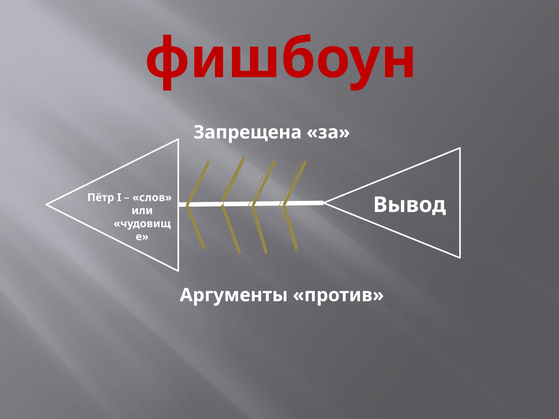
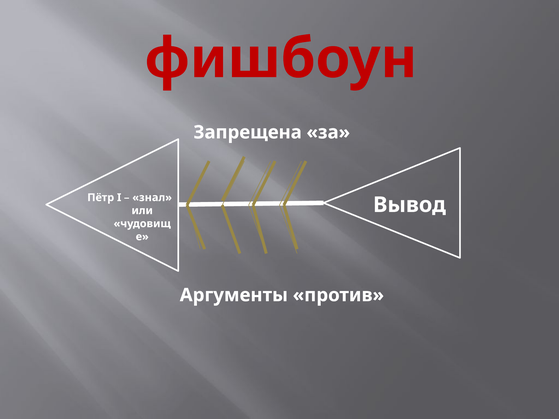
слов: слов -> знал
